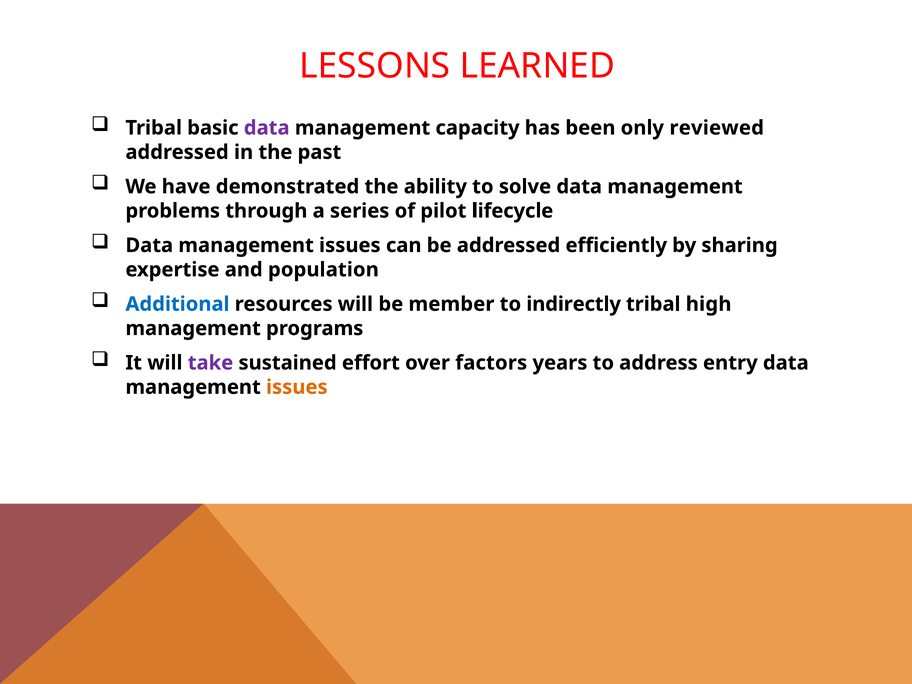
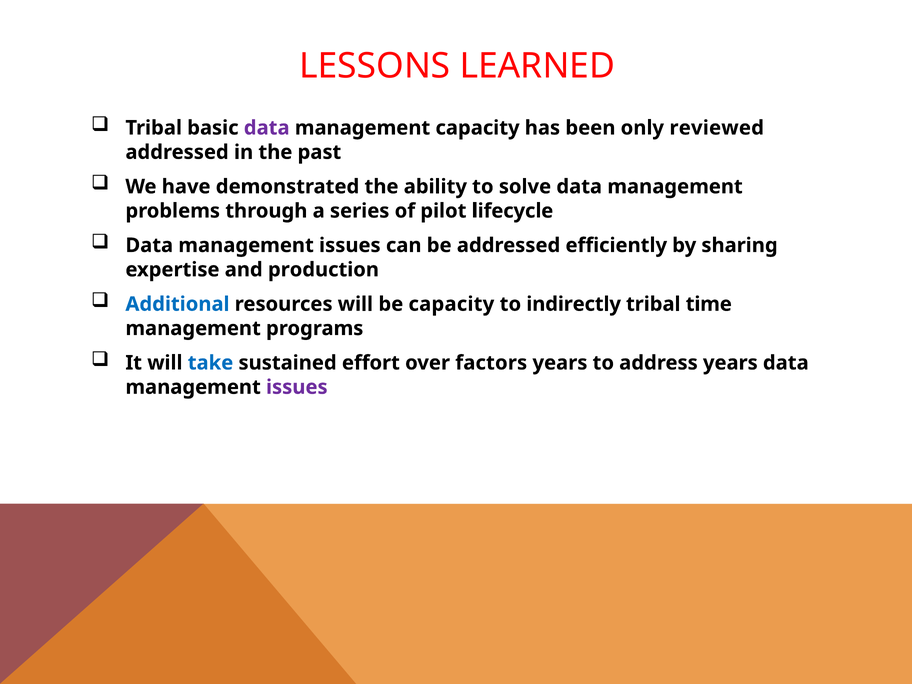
population: population -> production
be member: member -> capacity
high: high -> time
take colour: purple -> blue
address entry: entry -> years
issues at (297, 387) colour: orange -> purple
